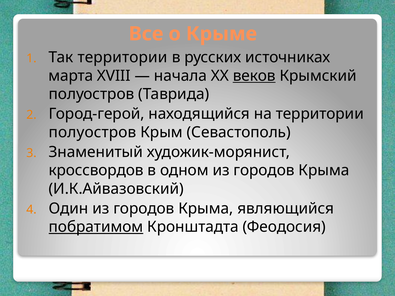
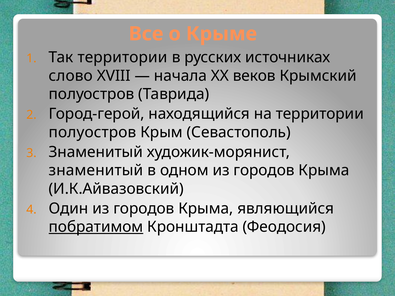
марта: марта -> слово
веков underline: present -> none
кроссвордов at (96, 171): кроссвордов -> знаменитый
